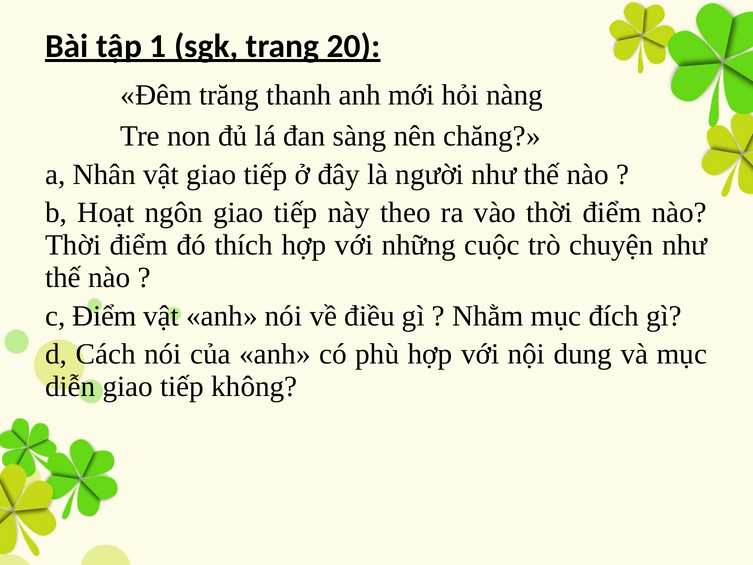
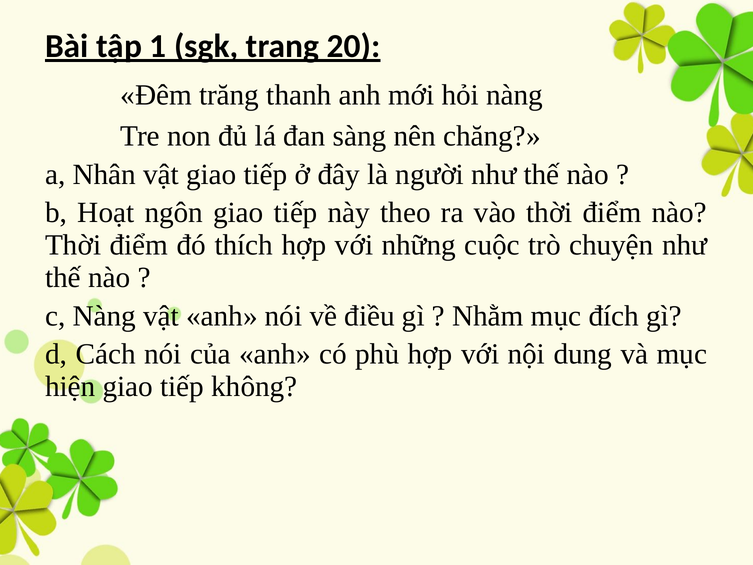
c Điểm: Điểm -> Nàng
diễn: diễn -> hiện
